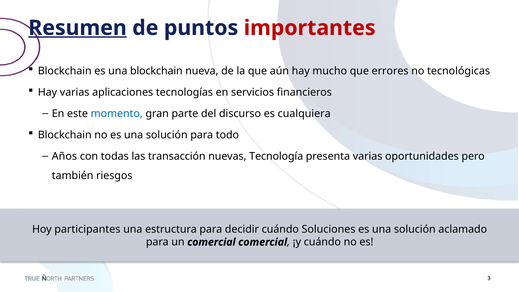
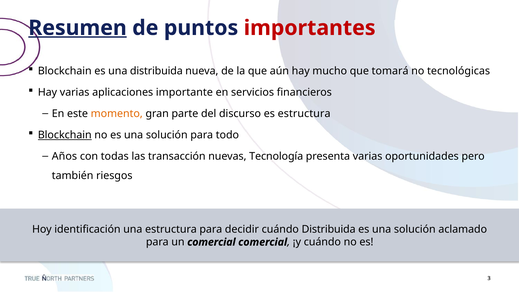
una blockchain: blockchain -> distribuida
errores: errores -> tomará
tecnologías: tecnologías -> importante
momento colour: blue -> orange
es cualquiera: cualquiera -> estructura
Blockchain at (65, 135) underline: none -> present
participantes: participantes -> identificación
cuándo Soluciones: Soluciones -> Distribuida
